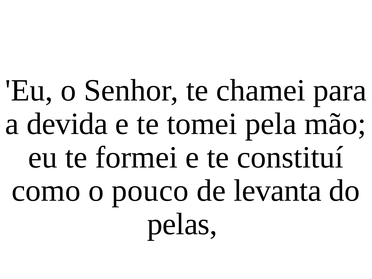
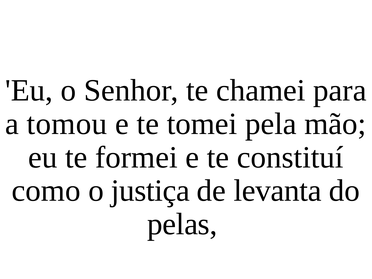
devida: devida -> tomou
pouco: pouco -> justiça
